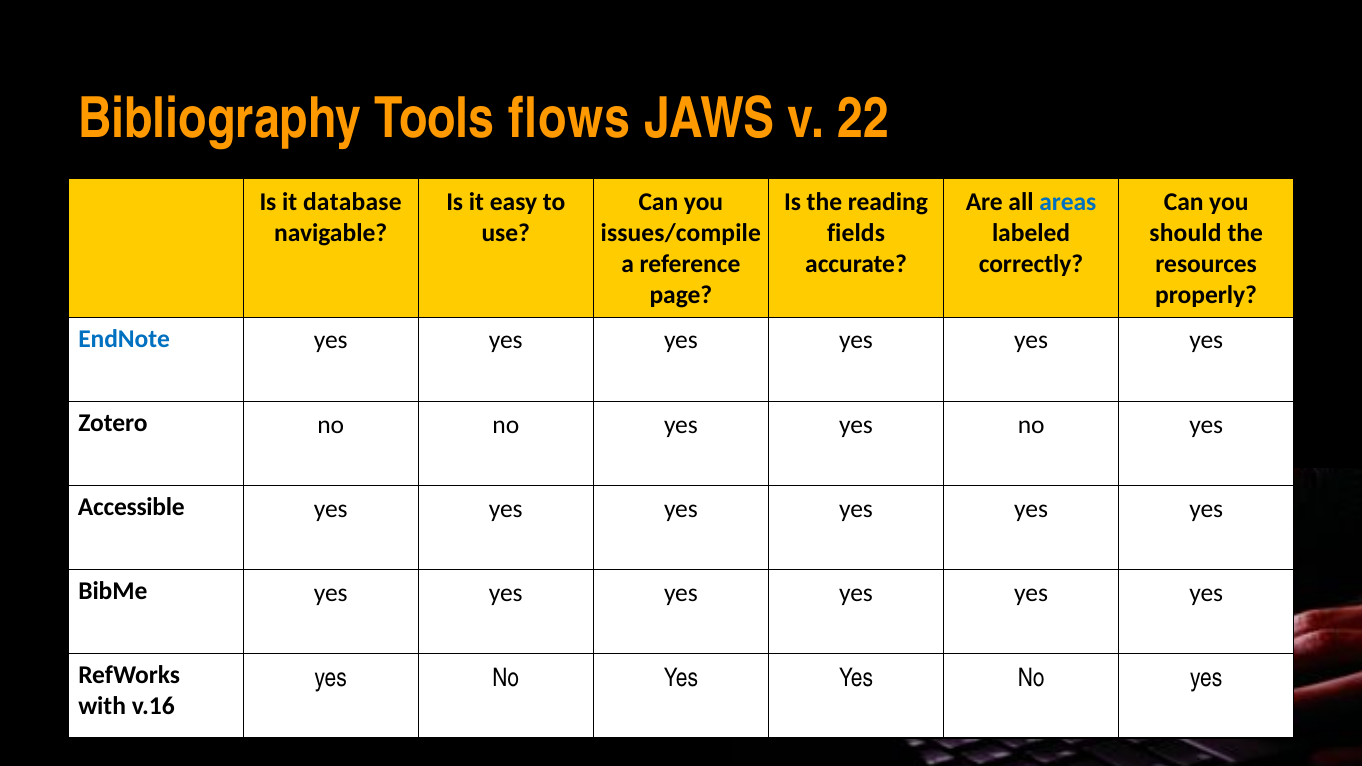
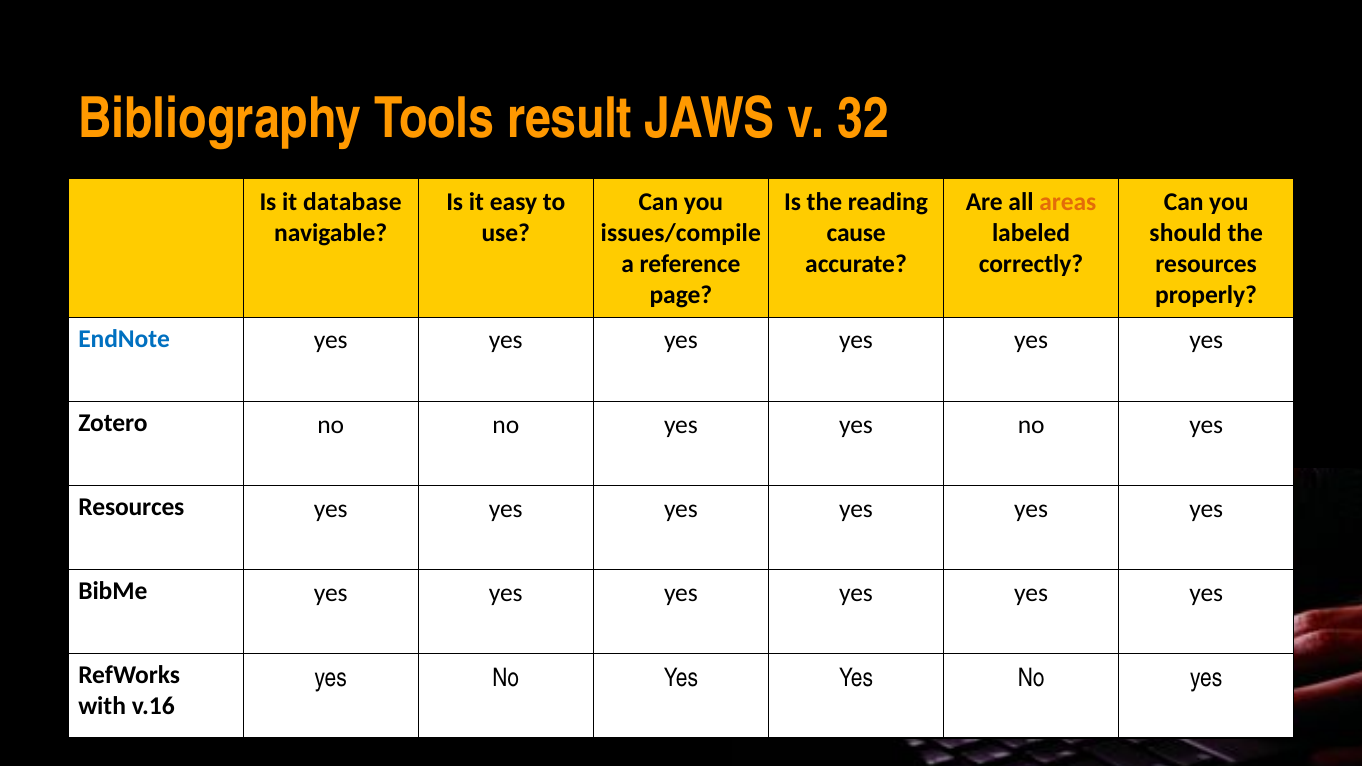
flows: flows -> result
22: 22 -> 32
areas colour: blue -> orange
fields: fields -> cause
Accessible at (131, 507): Accessible -> Resources
